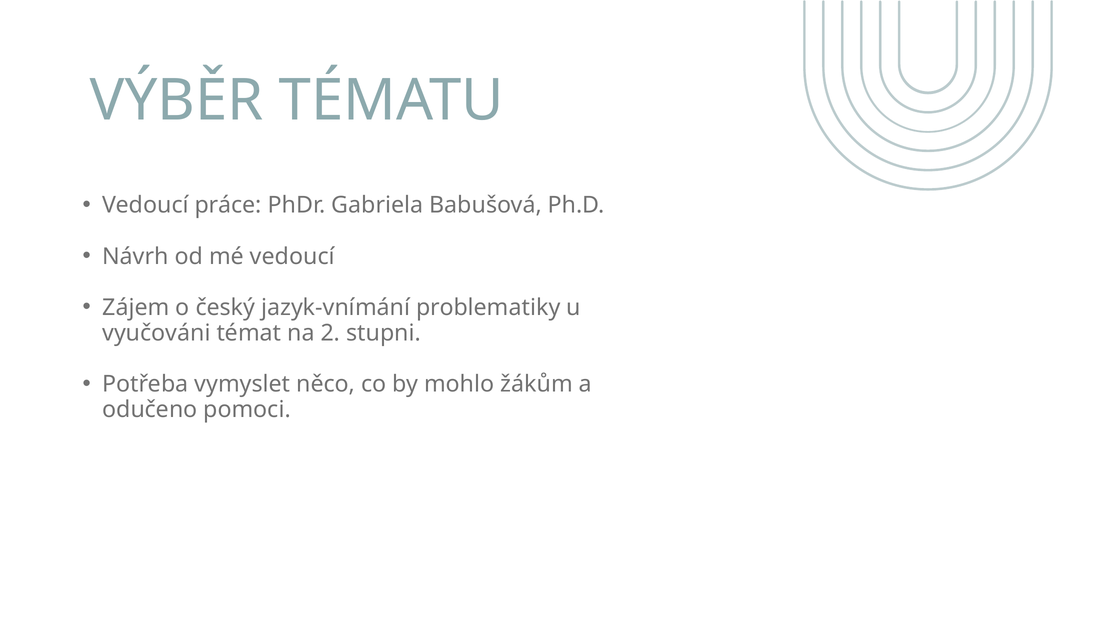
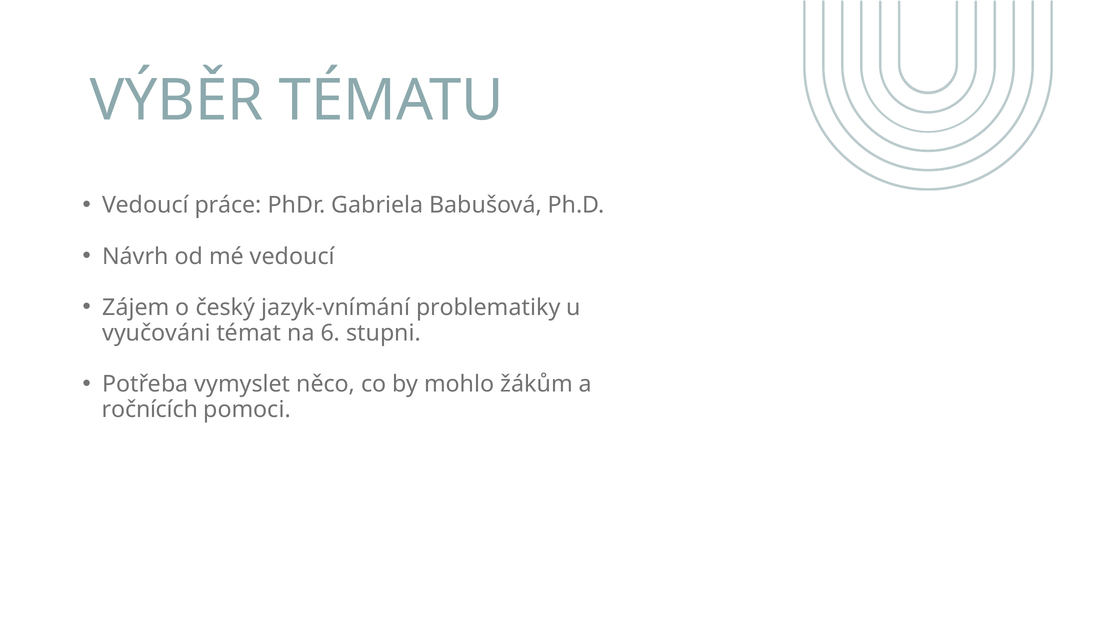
2: 2 -> 6
odučeno: odučeno -> ročnících
